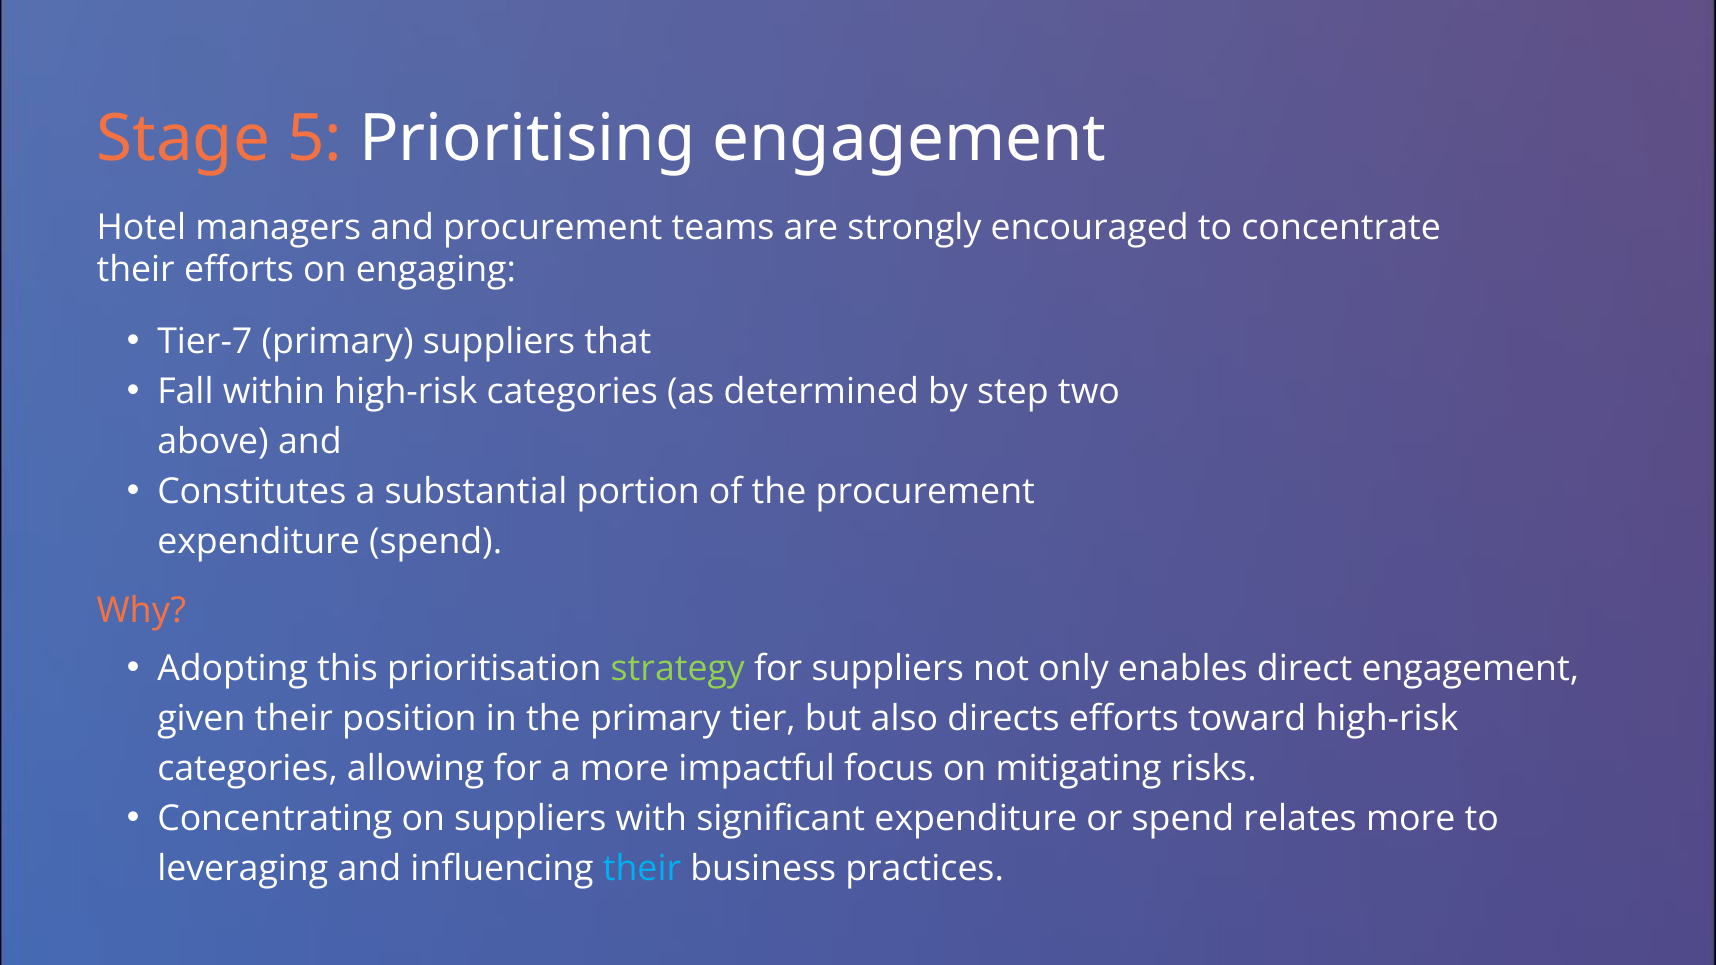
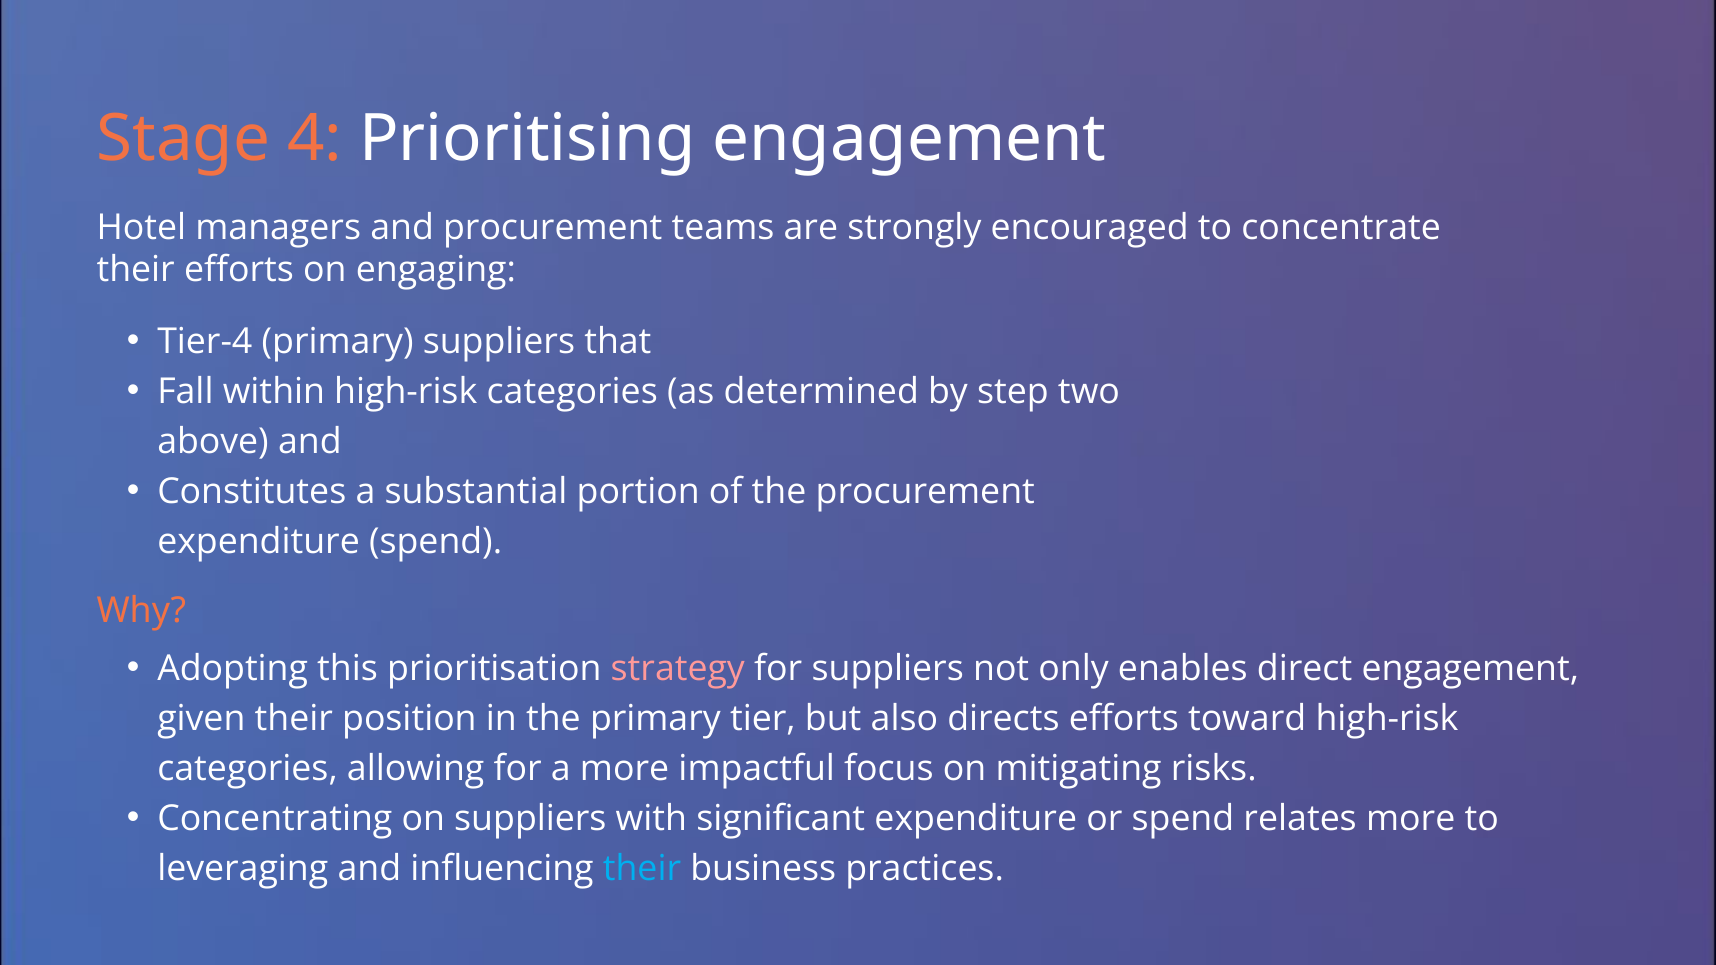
5: 5 -> 4
Tier-7: Tier-7 -> Tier-4
strategy colour: light green -> pink
